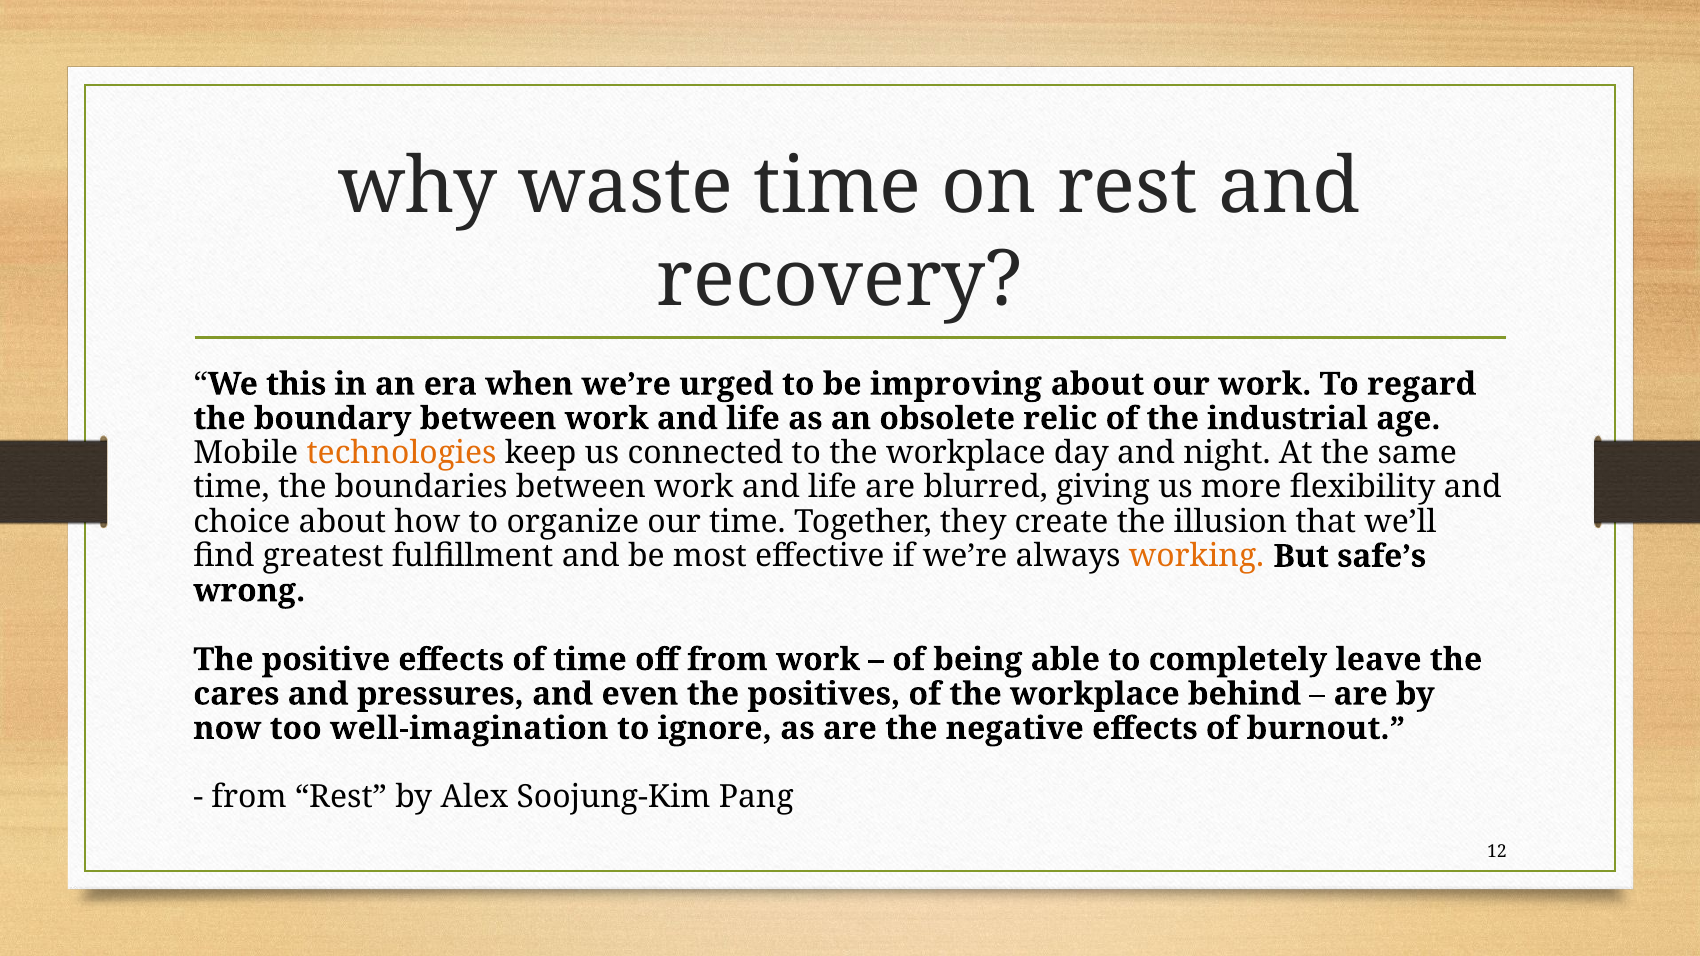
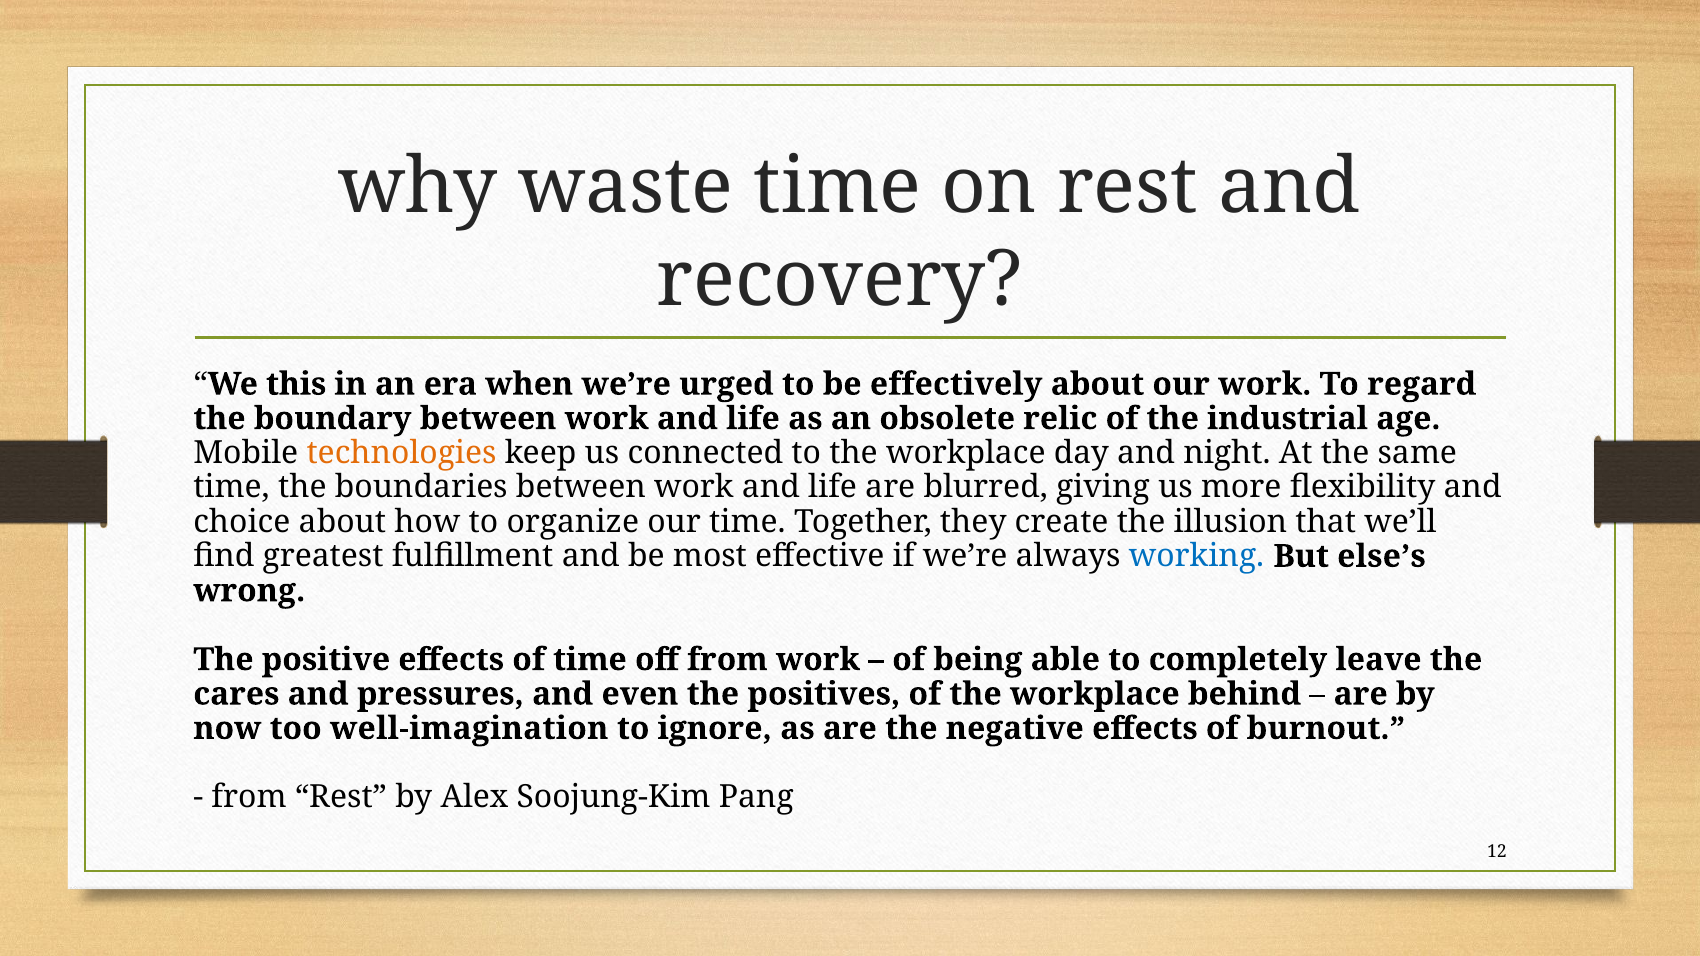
improving: improving -> effectively
working colour: orange -> blue
safe’s: safe’s -> else’s
